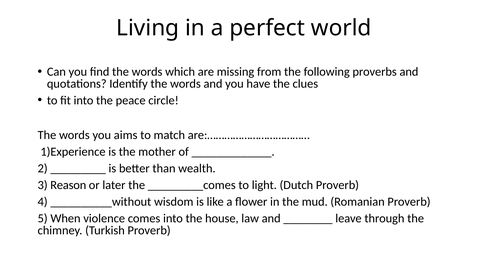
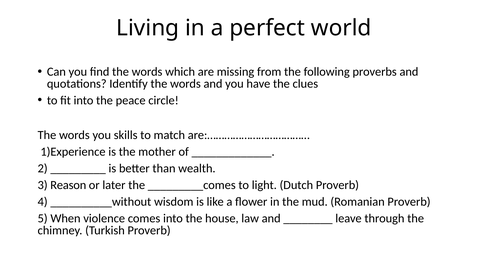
aims: aims -> skills
